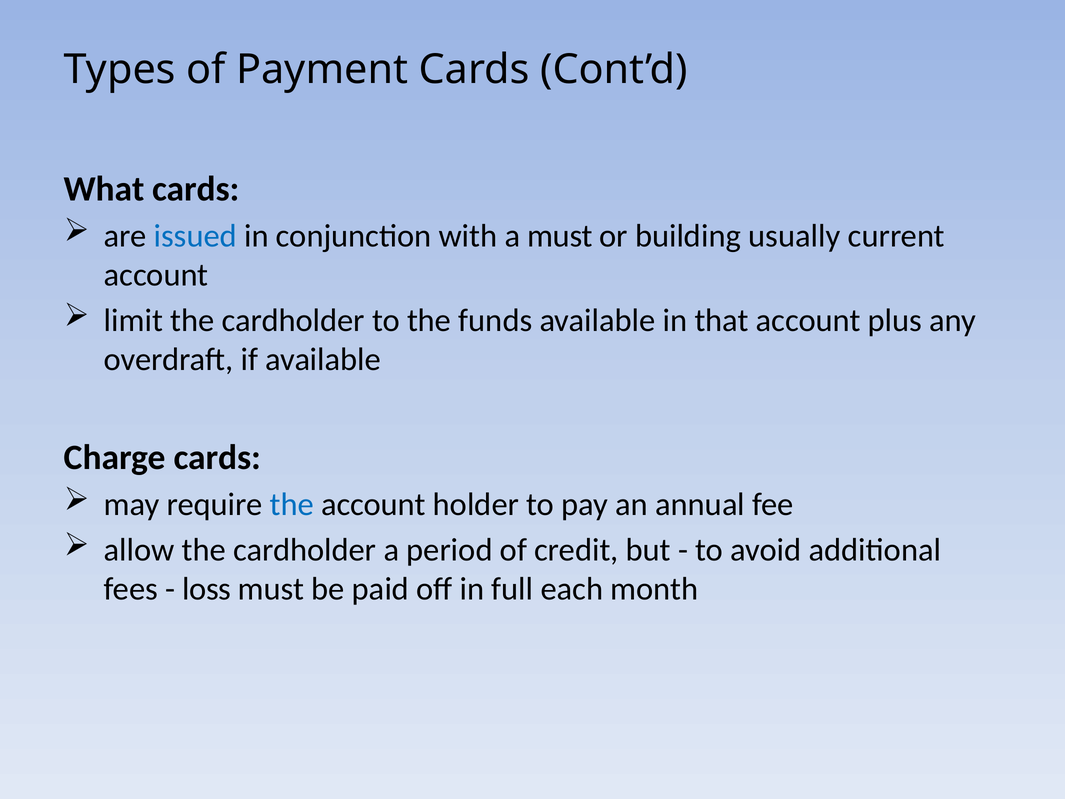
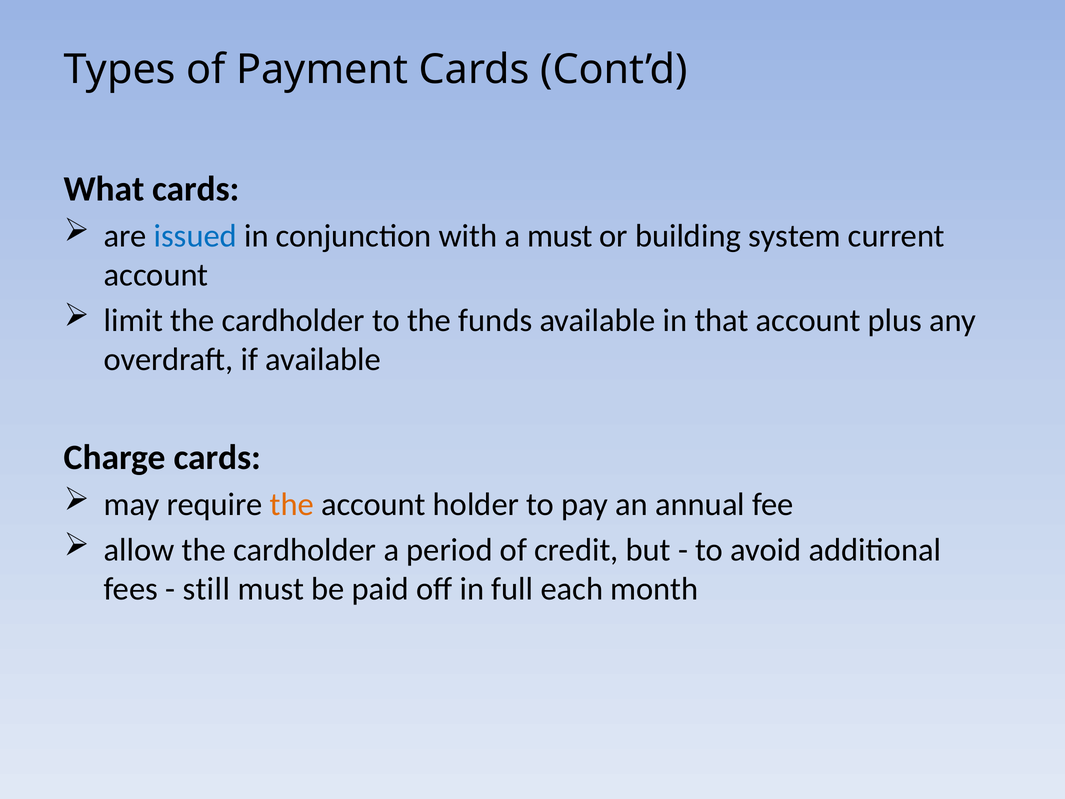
usually: usually -> system
the at (292, 504) colour: blue -> orange
loss: loss -> still
